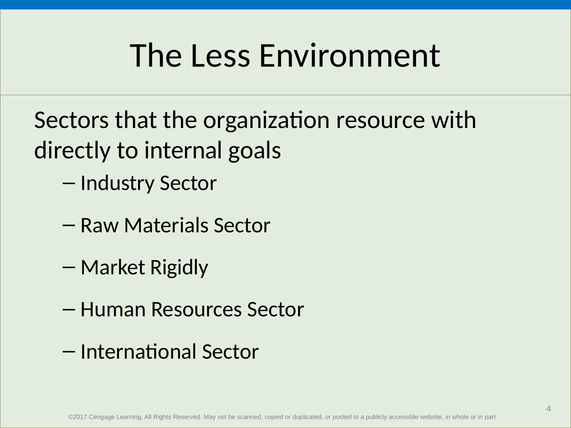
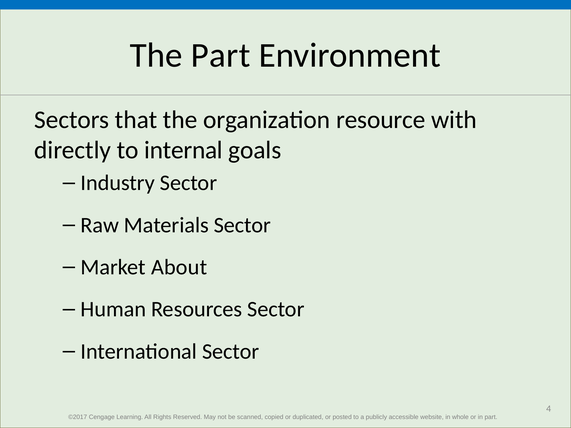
The Less: Less -> Part
Rigidly: Rigidly -> About
